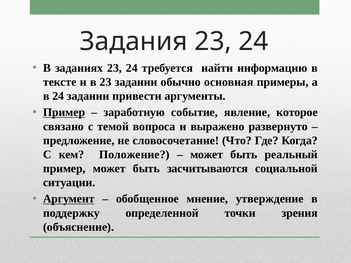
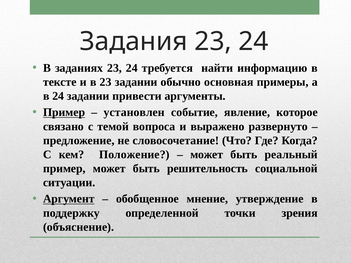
заработную: заработную -> установлен
засчитываются: засчитываются -> решительность
